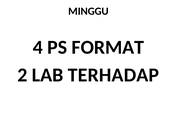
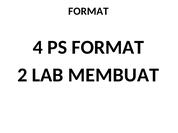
MINGGU at (88, 11): MINGGU -> FORMAT
TERHADAP: TERHADAP -> MEMBUAT
